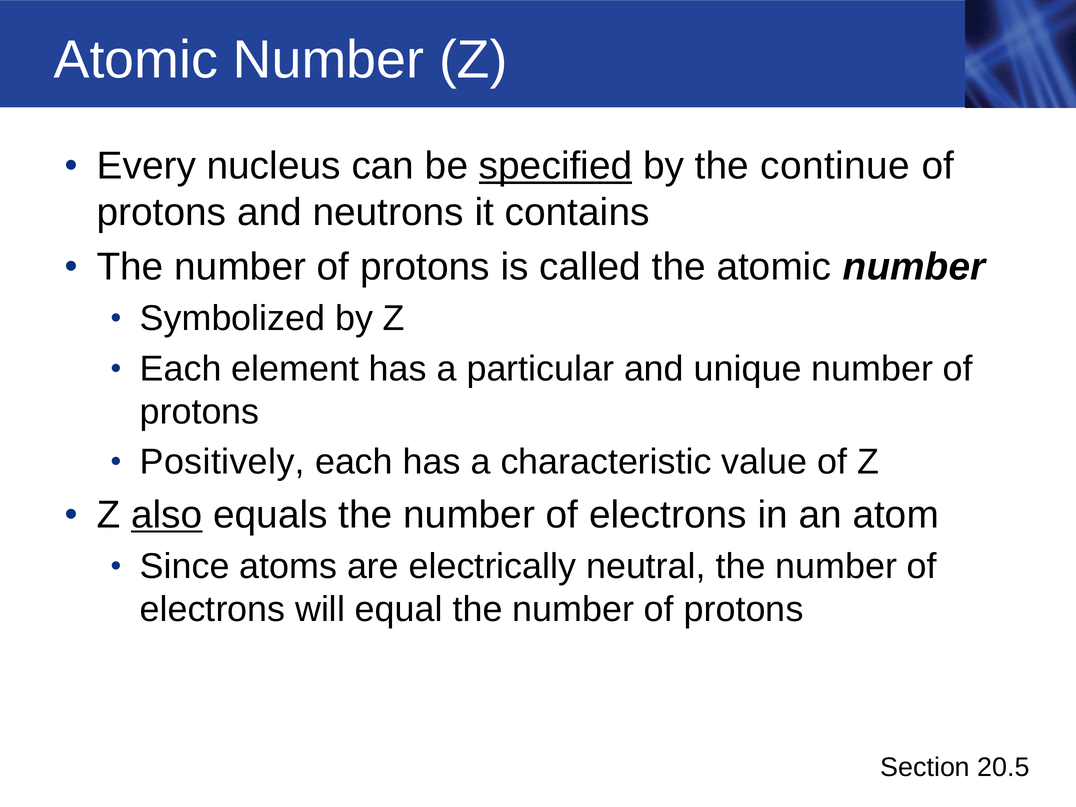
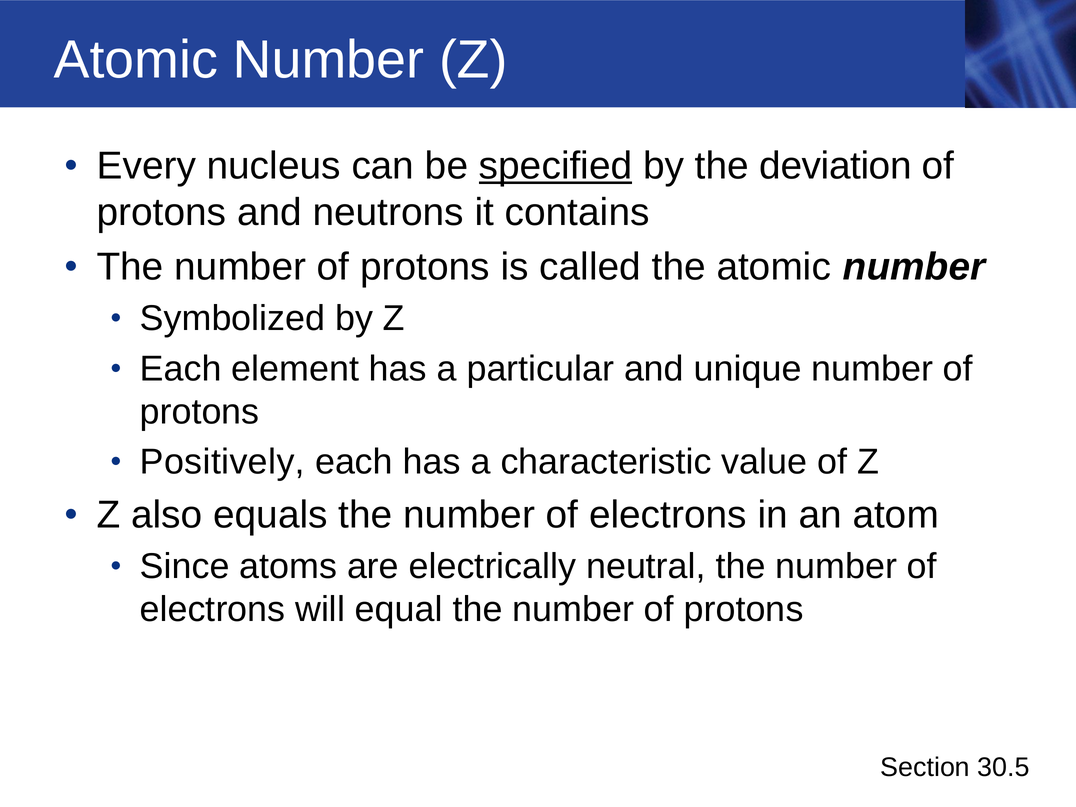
continue: continue -> deviation
also underline: present -> none
20.5: 20.5 -> 30.5
